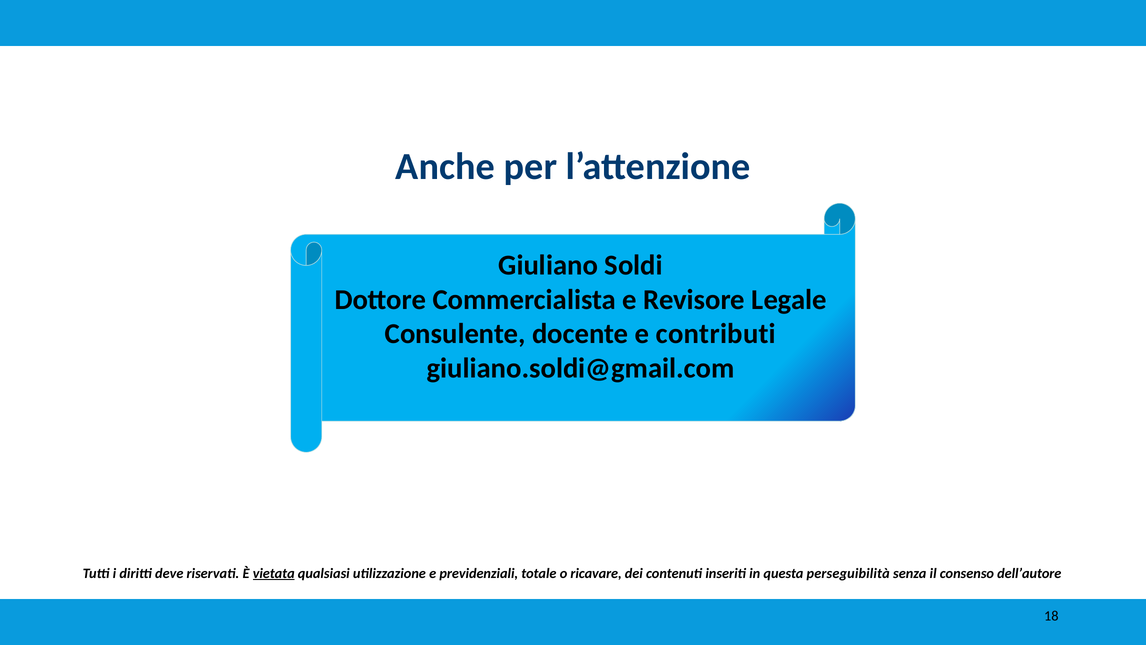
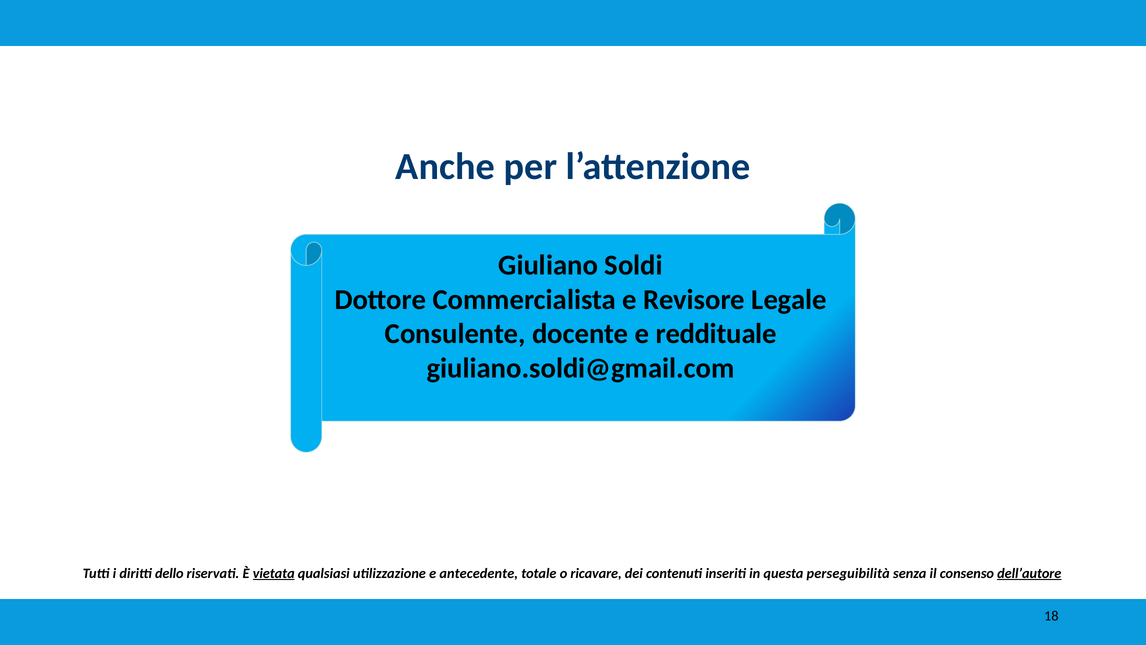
contributi: contributi -> reddituale
deve: deve -> dello
previdenziali: previdenziali -> antecedente
dell’autore underline: none -> present
